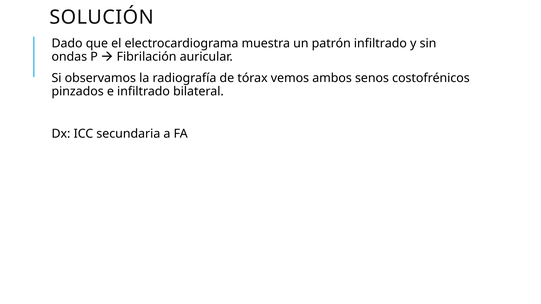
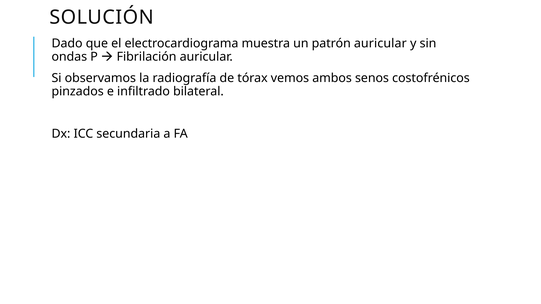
patrón infiltrado: infiltrado -> auricular
